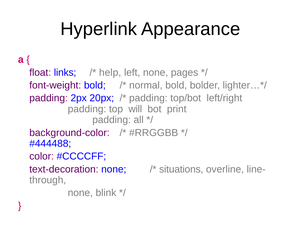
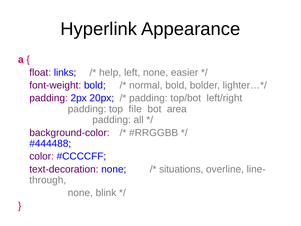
pages: pages -> easier
will: will -> file
print: print -> area
